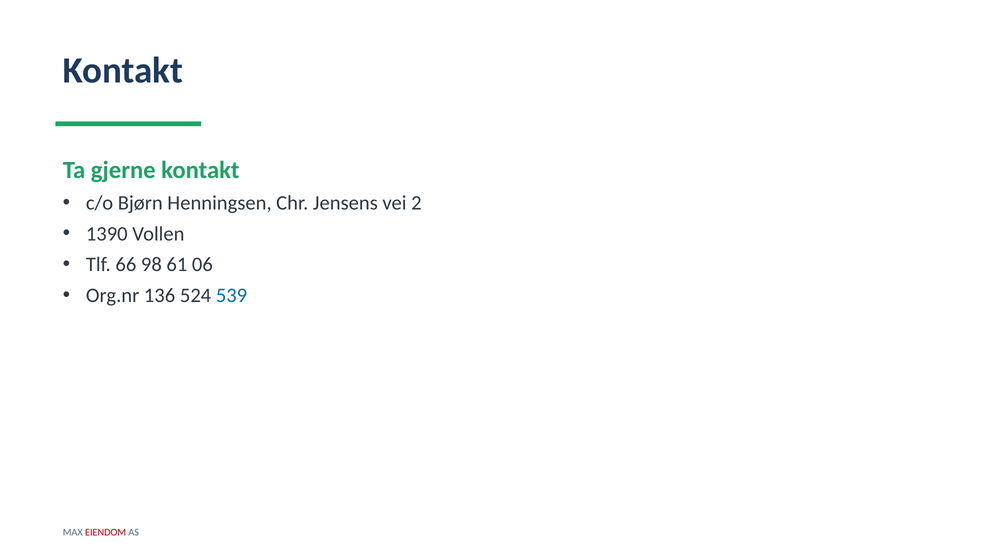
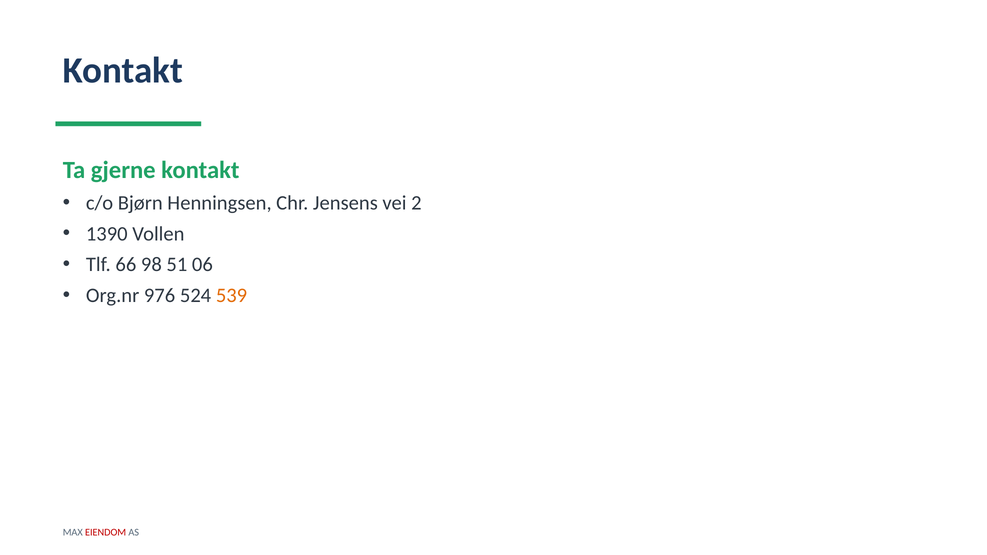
61: 61 -> 51
136: 136 -> 976
539 colour: blue -> orange
